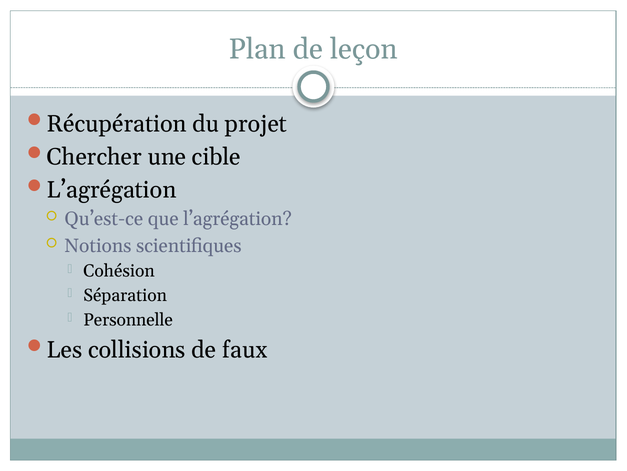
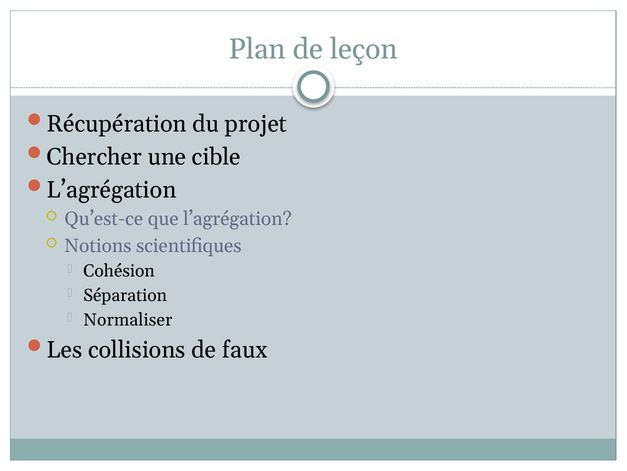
Personnelle: Personnelle -> Normaliser
